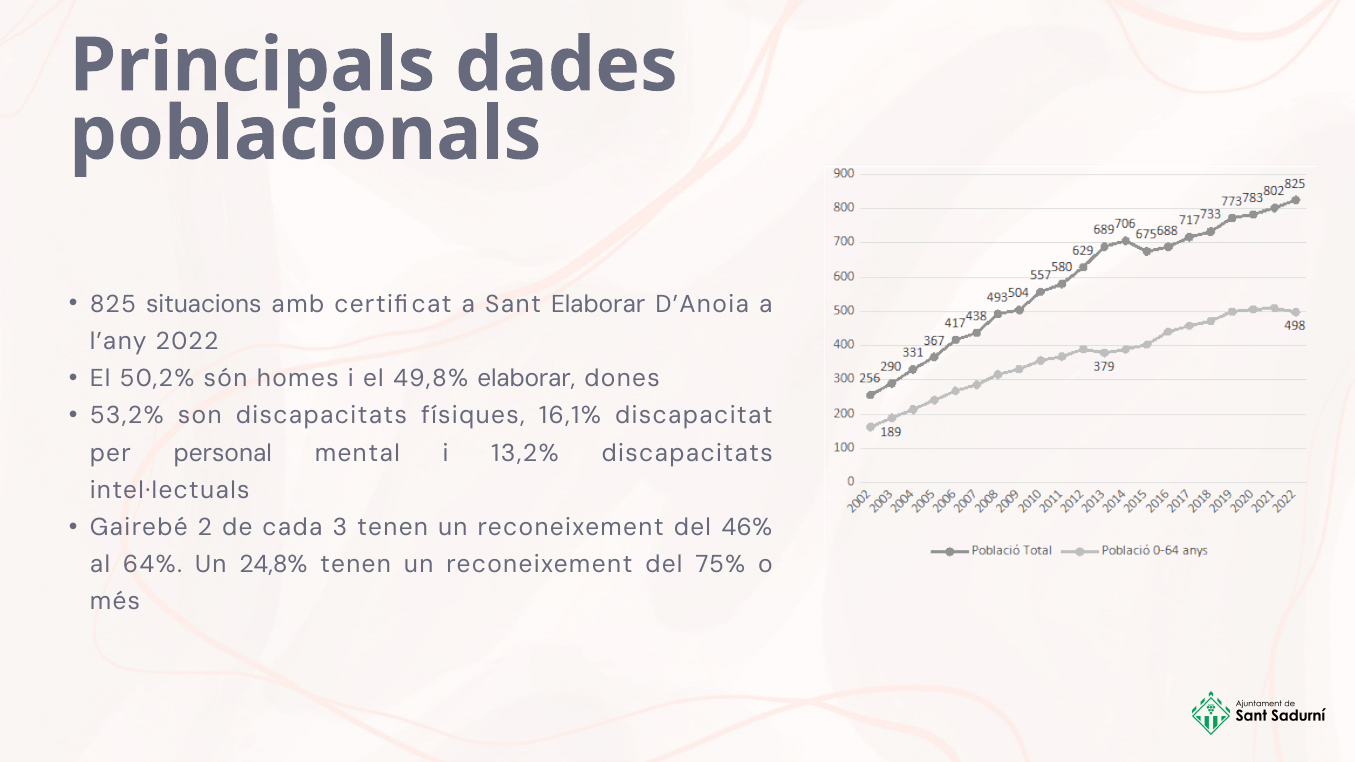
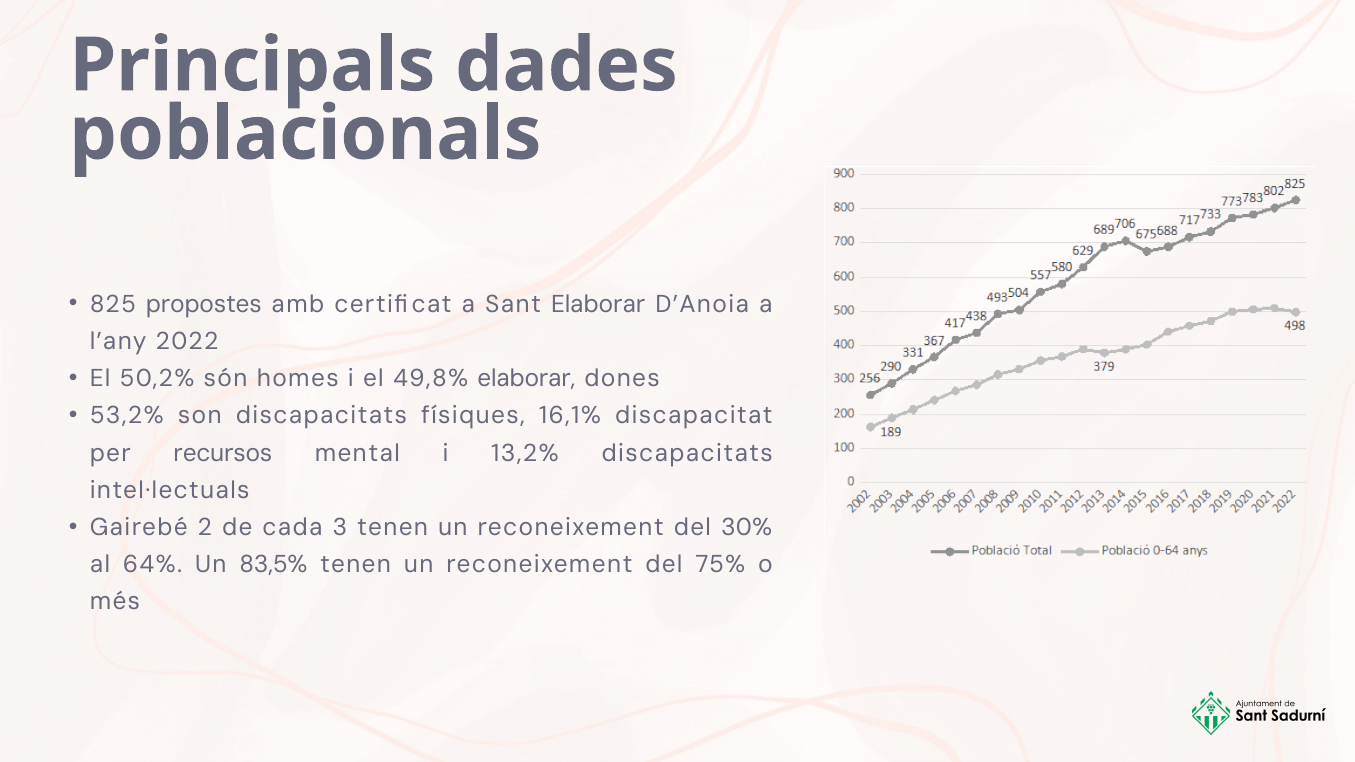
situacions: situacions -> propostes
personal: personal -> recursos
46%: 46% -> 30%
24,8%: 24,8% -> 83,5%
